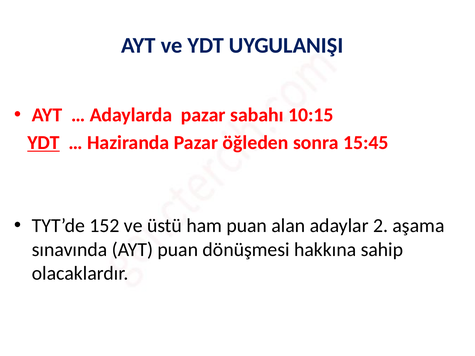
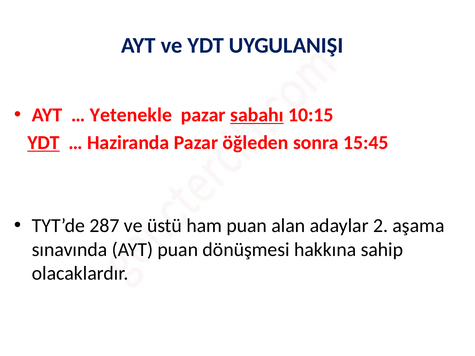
Adaylarda: Adaylarda -> Yetenekle
sabahı underline: none -> present
152: 152 -> 287
